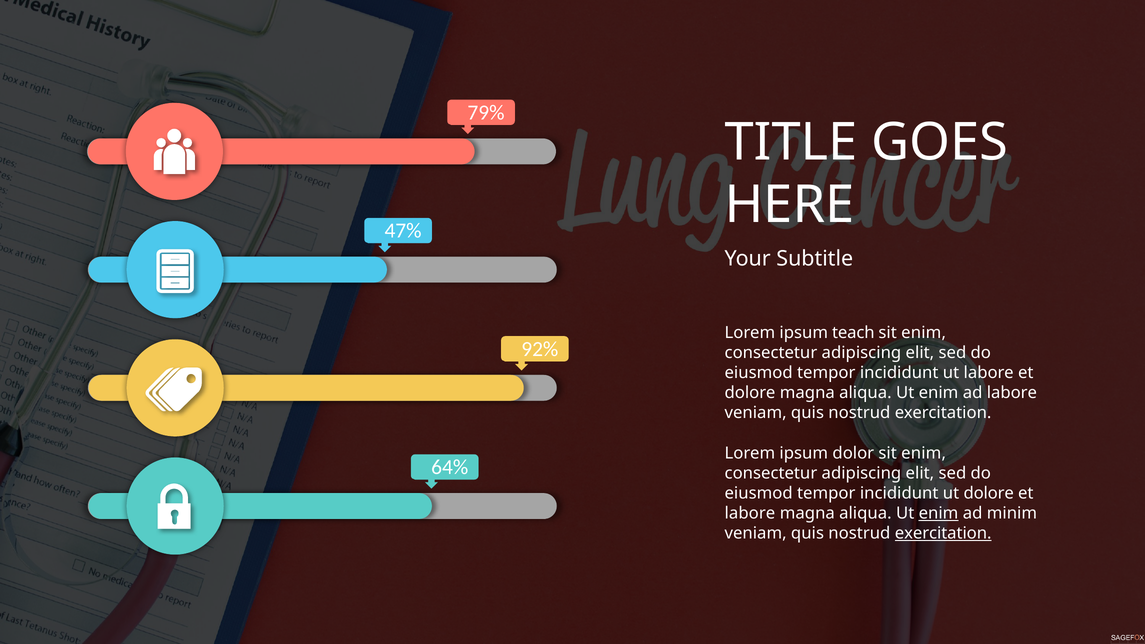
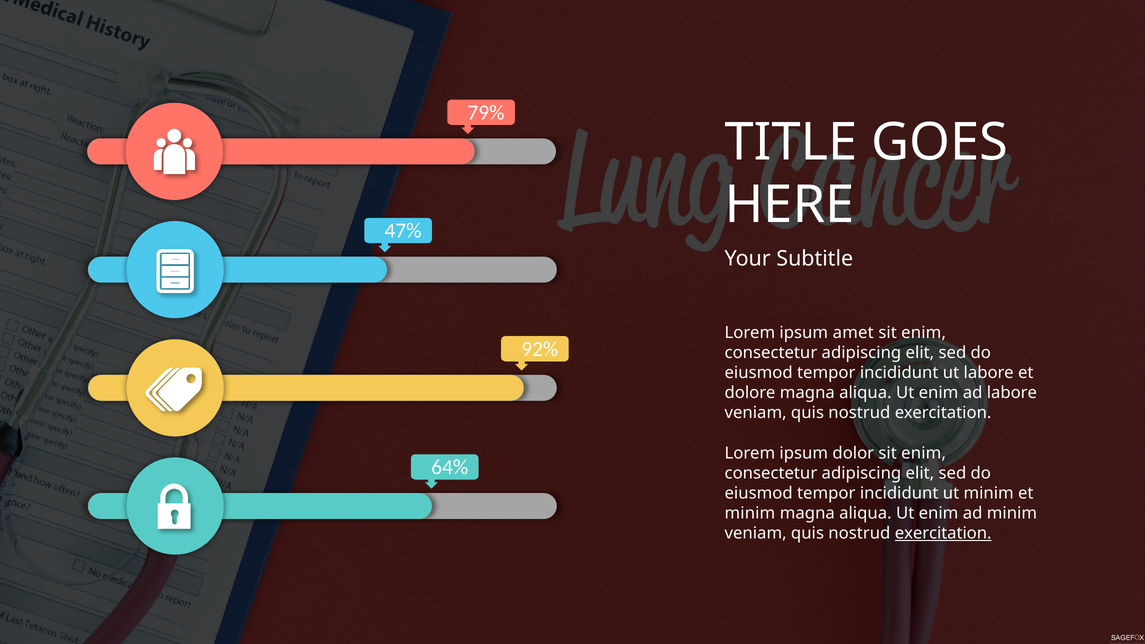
teach: teach -> amet
ut dolore: dolore -> minim
labore at (750, 513): labore -> minim
enim at (939, 513) underline: present -> none
